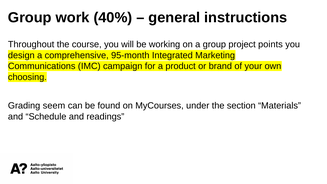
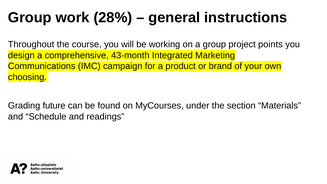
40%: 40% -> 28%
95-month: 95-month -> 43-month
seem: seem -> future
